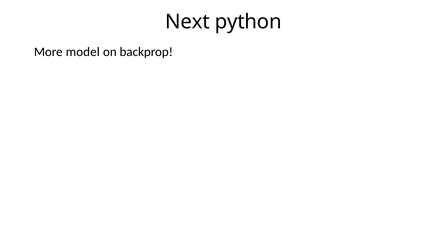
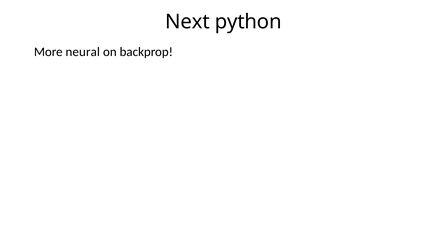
model: model -> neural
